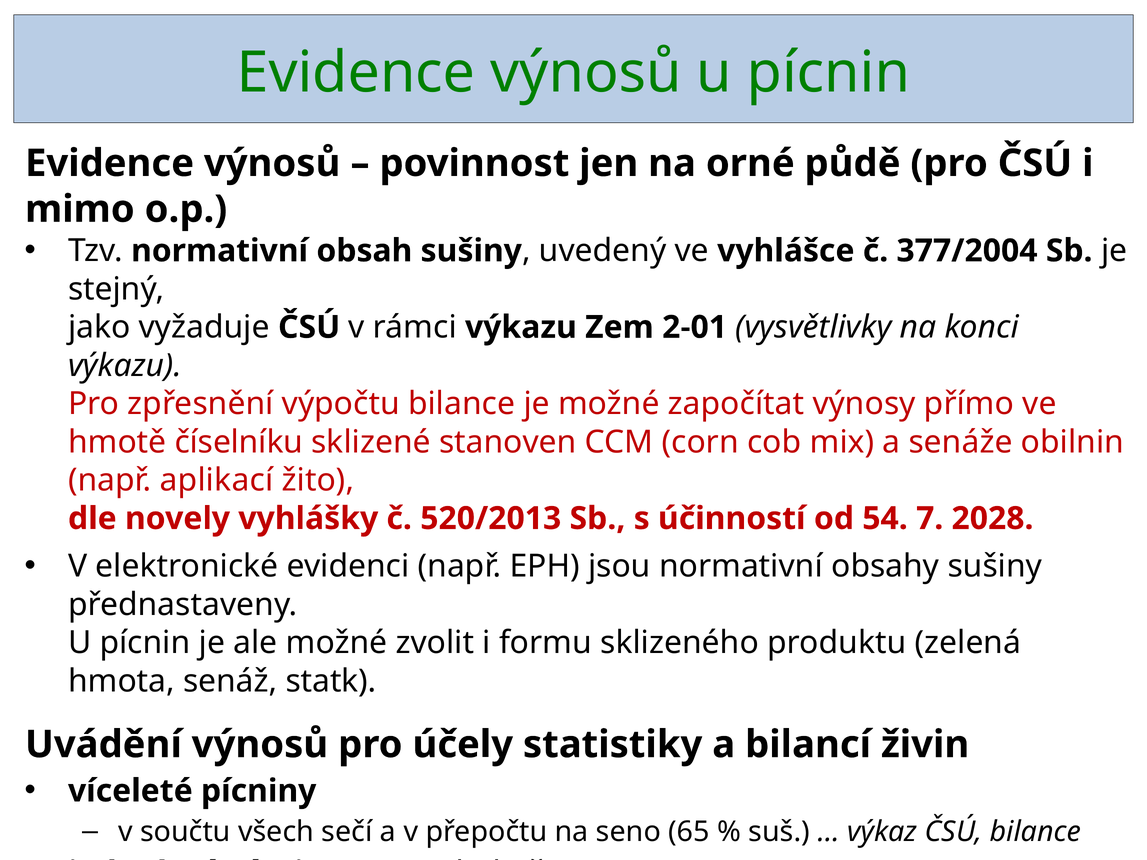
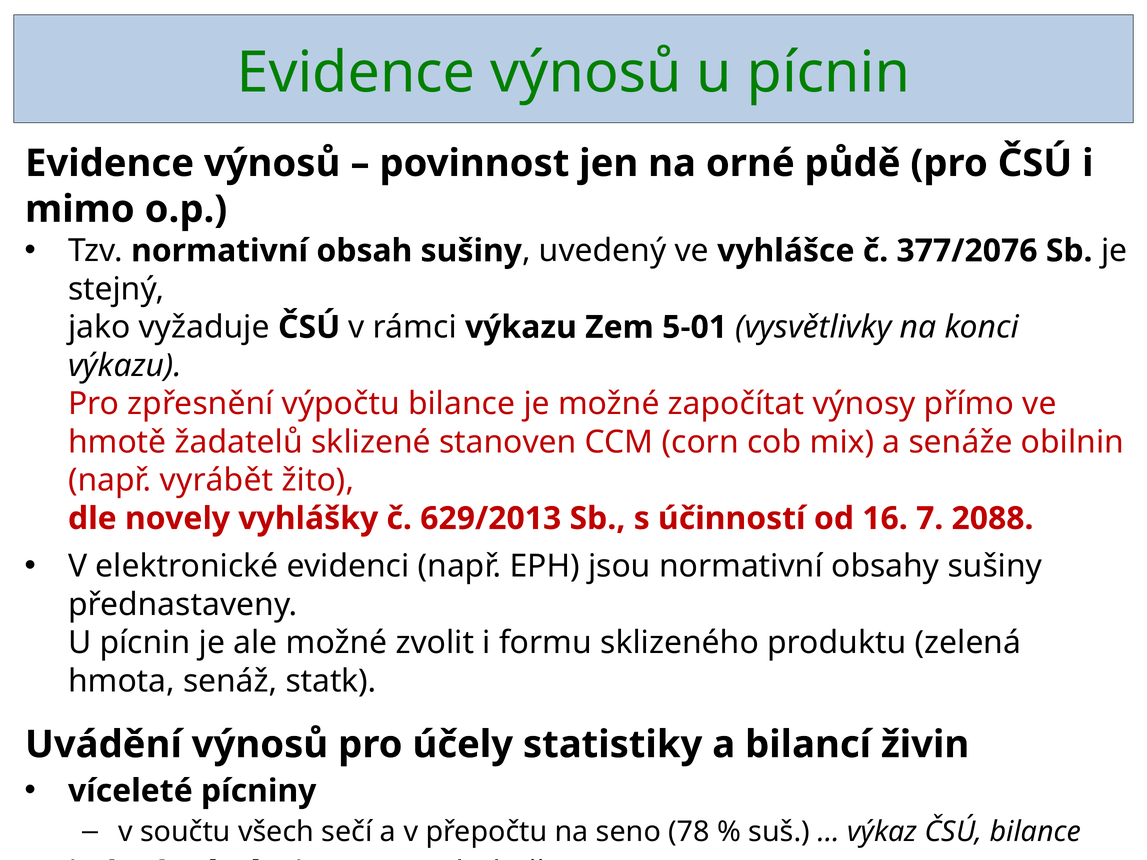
377/2004: 377/2004 -> 377/2076
2-01: 2-01 -> 5-01
číselníku: číselníku -> žadatelů
aplikací: aplikací -> vyrábět
520/2013: 520/2013 -> 629/2013
54: 54 -> 16
2028: 2028 -> 2088
65: 65 -> 78
